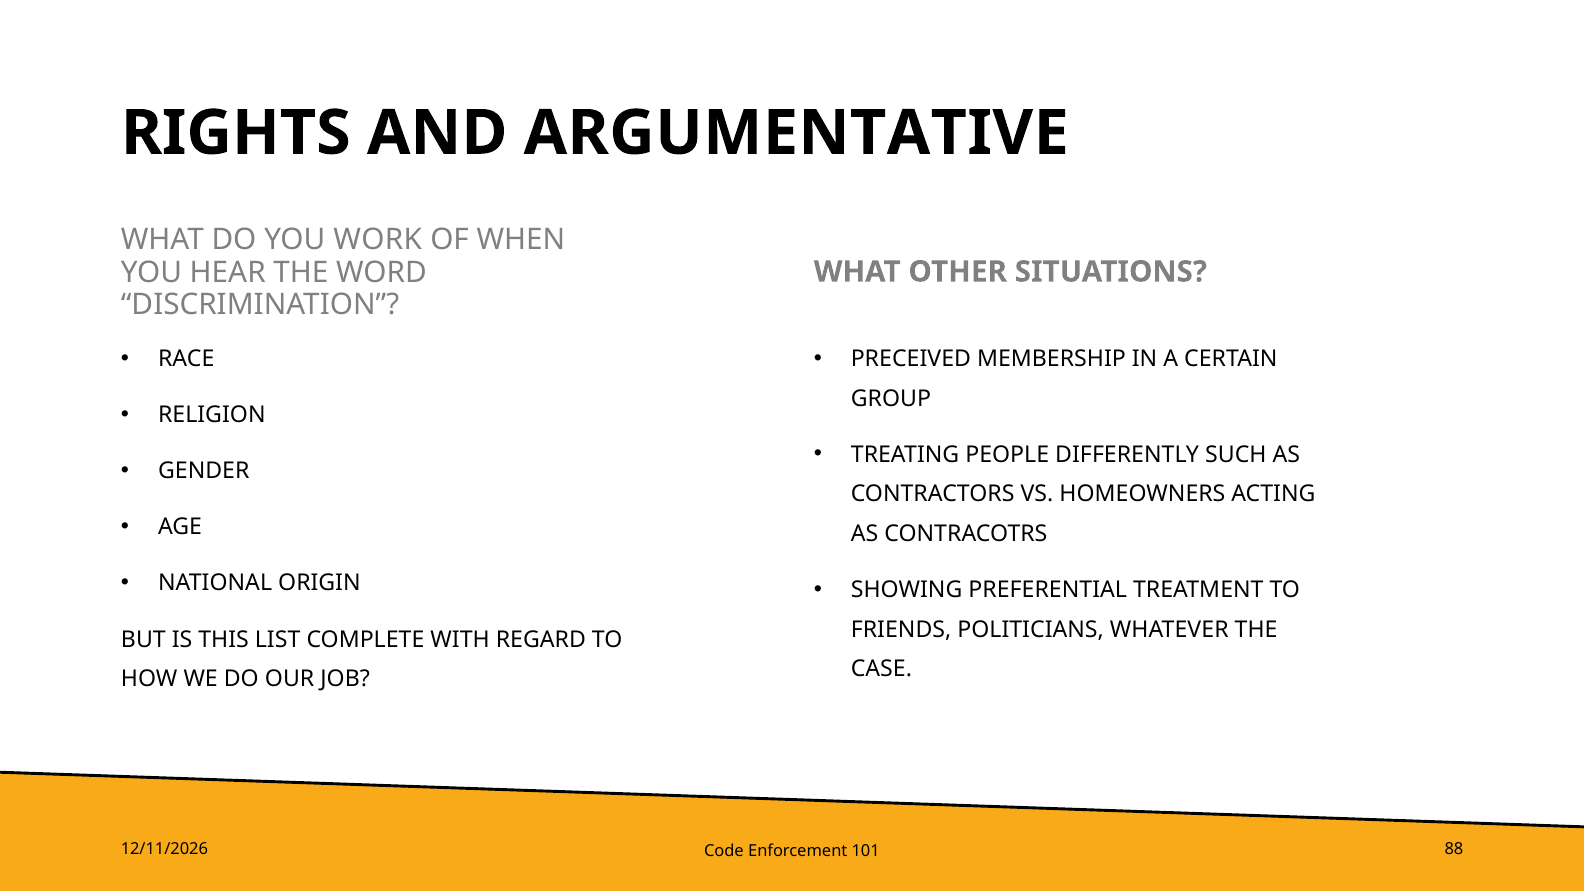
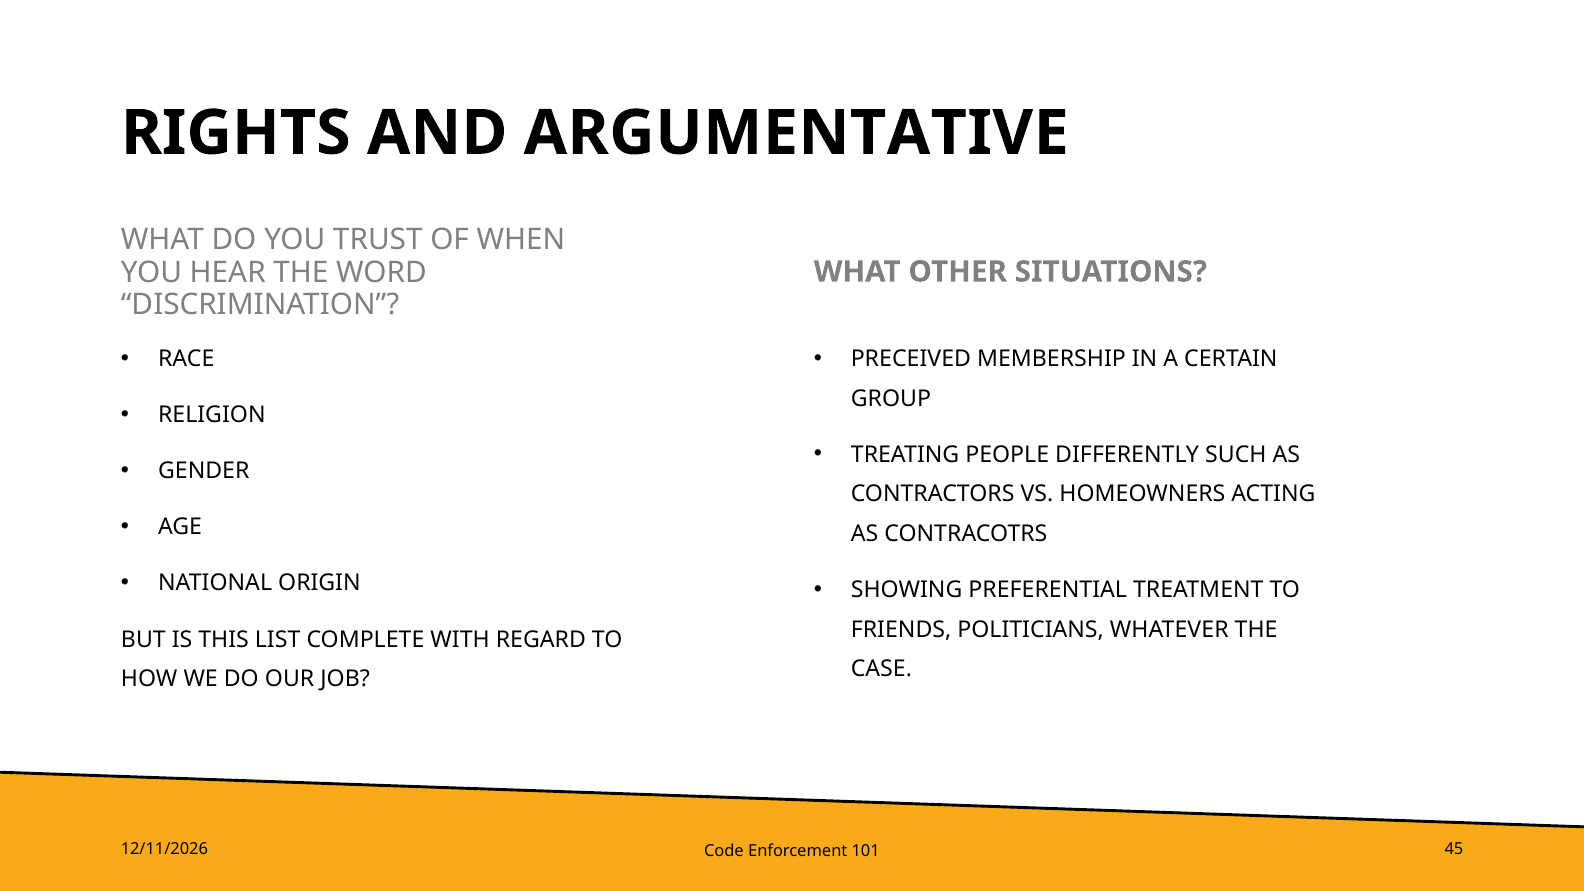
WORK: WORK -> TRUST
88: 88 -> 45
